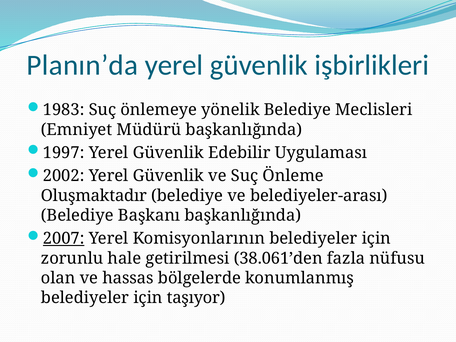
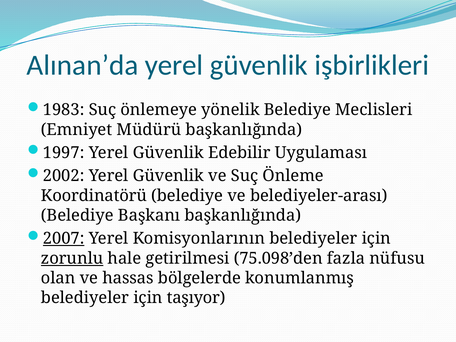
Planın’da: Planın’da -> Alınan’da
Oluşmaktadır: Oluşmaktadır -> Koordinatörü
zorunlu underline: none -> present
38.061’den: 38.061’den -> 75.098’den
